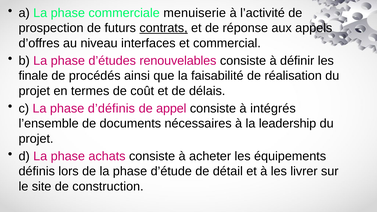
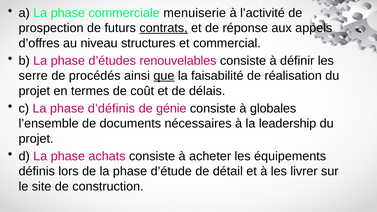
interfaces: interfaces -> structures
finale: finale -> serre
que underline: none -> present
appel: appel -> génie
intégrés: intégrés -> globales
